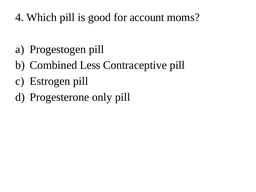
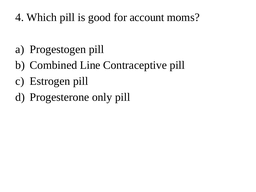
Less: Less -> Line
